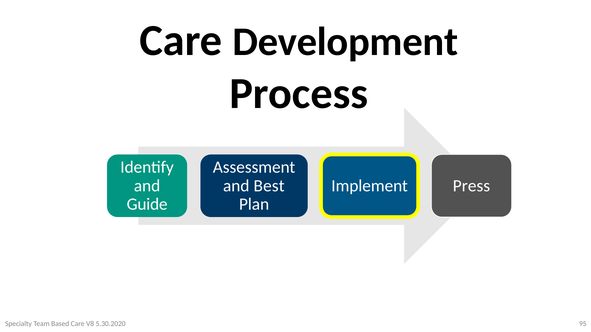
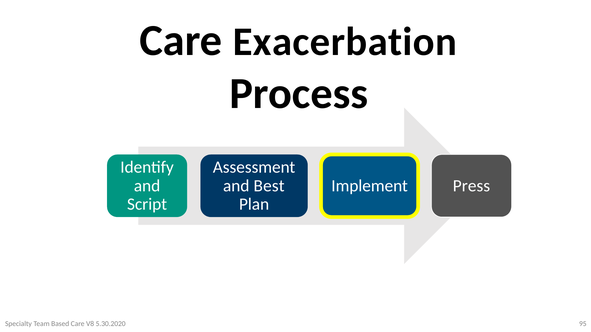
Development: Development -> Exacerbation
Guide: Guide -> Script
